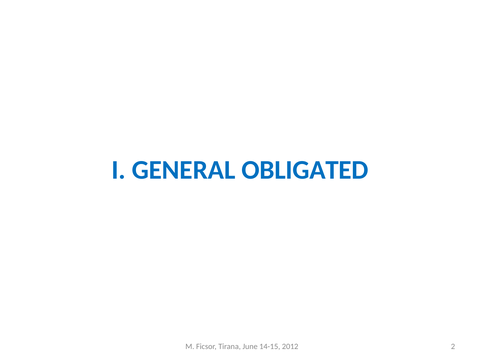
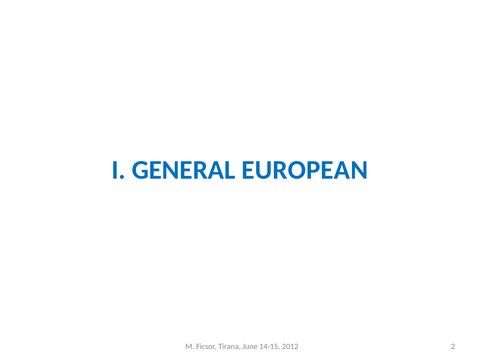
OBLIGATED: OBLIGATED -> EUROPEAN
